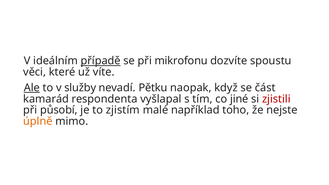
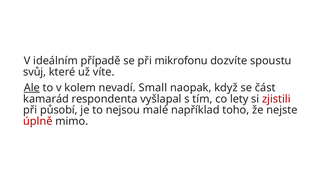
případě underline: present -> none
věci: věci -> svůj
služby: služby -> kolem
Pětku: Pětku -> Small
jiné: jiné -> lety
zjistím: zjistím -> nejsou
úplně colour: orange -> red
